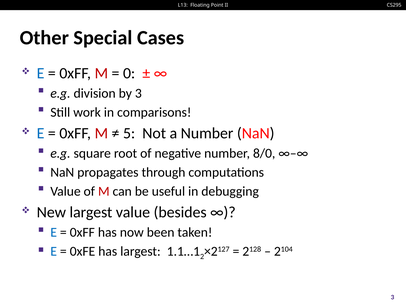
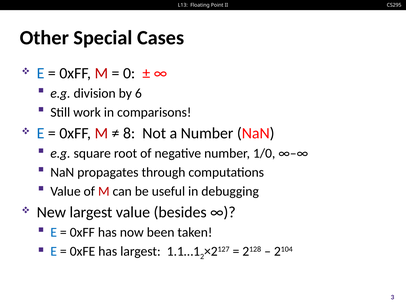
by 3: 3 -> 6
5: 5 -> 8
8/0: 8/0 -> 1/0
